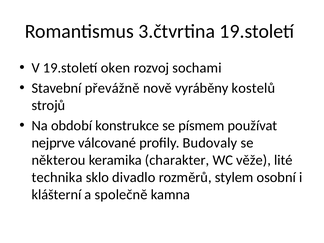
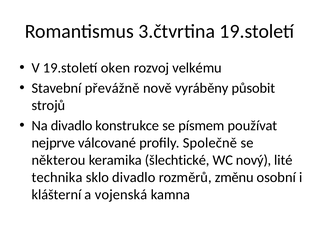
sochami: sochami -> velkému
kostelů: kostelů -> působit
Na období: období -> divadlo
Budovaly: Budovaly -> Společně
charakter: charakter -> šlechtické
věže: věže -> nový
stylem: stylem -> změnu
společně: společně -> vojenská
